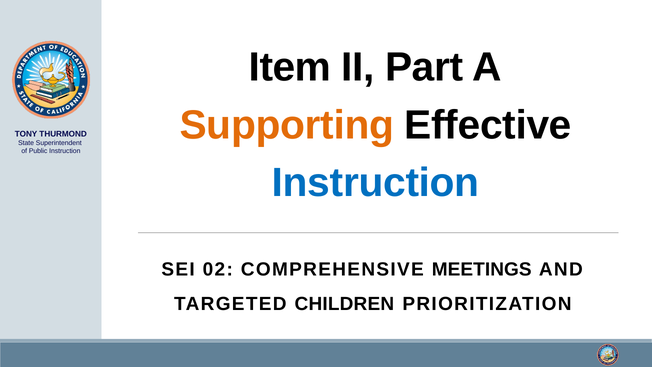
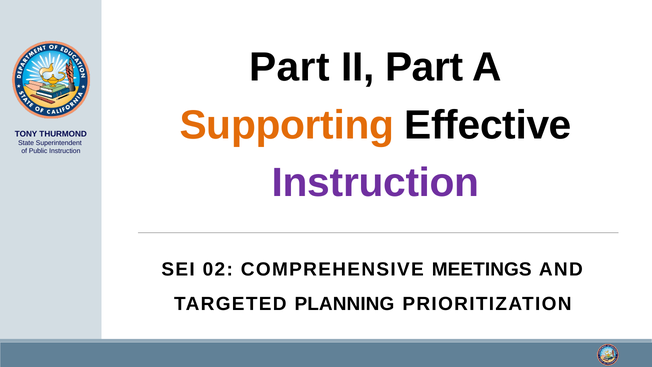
Item at (290, 67): Item -> Part
Instruction at (376, 183) colour: blue -> purple
CHILDREN: CHILDREN -> PLANNING
